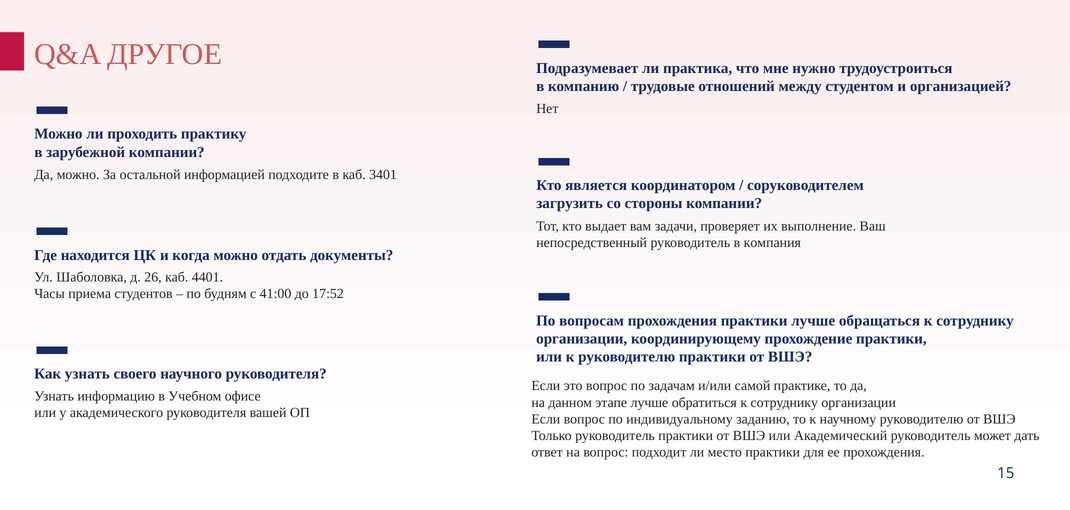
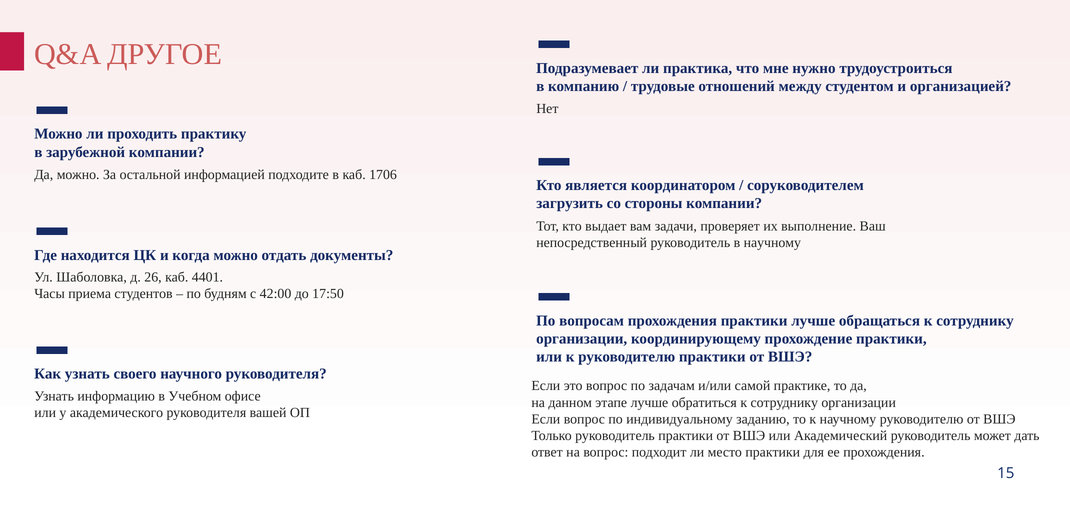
3401: 3401 -> 1706
в компания: компания -> научному
41:00: 41:00 -> 42:00
17:52: 17:52 -> 17:50
